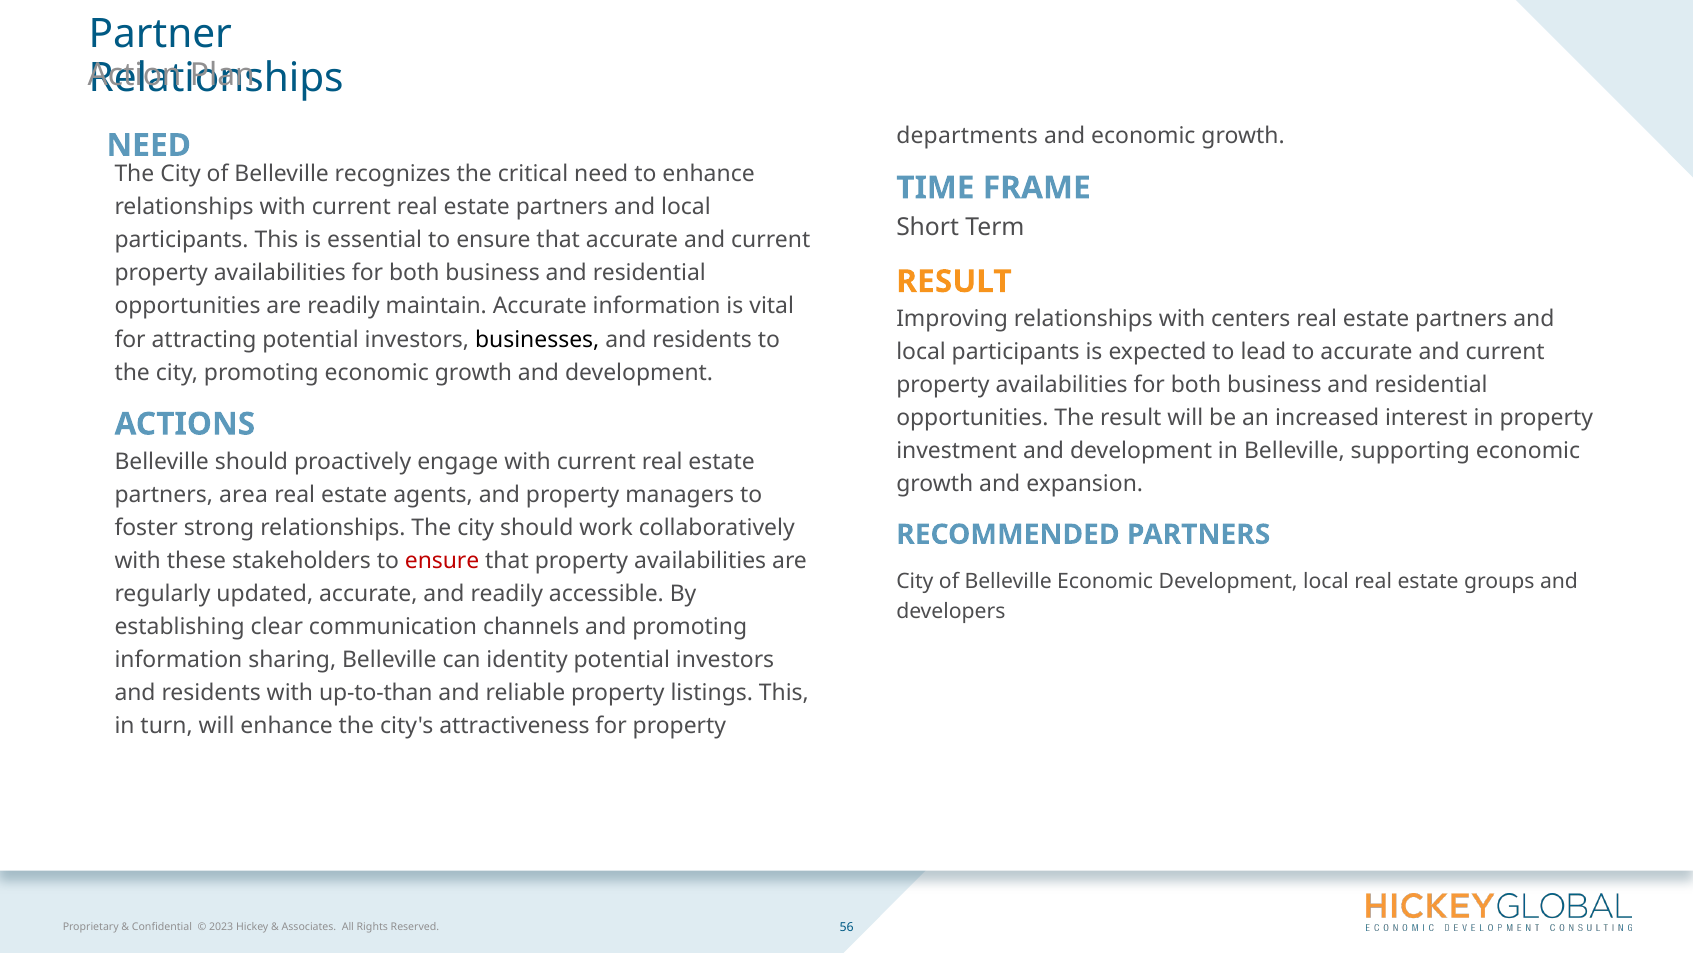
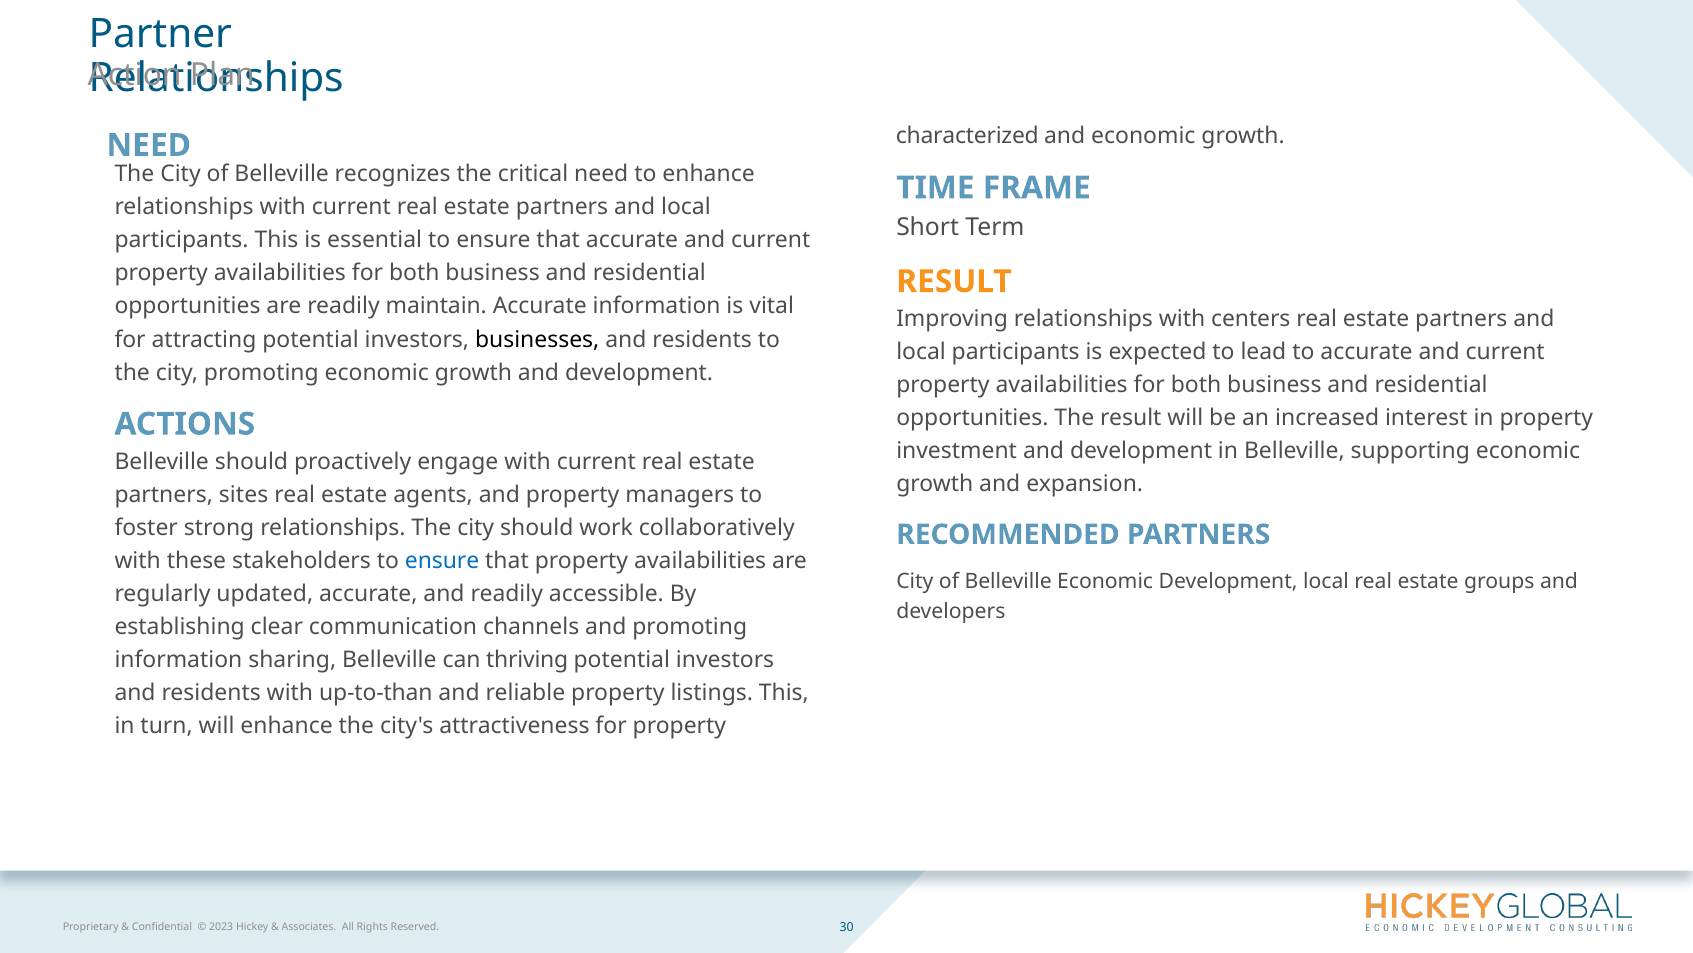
departments: departments -> characterized
area: area -> sites
ensure at (442, 560) colour: red -> blue
identity: identity -> thriving
56: 56 -> 30
